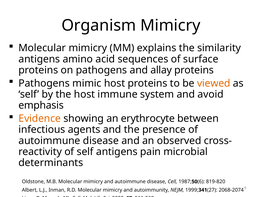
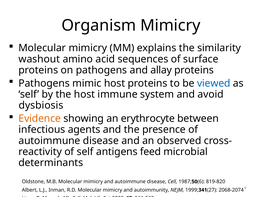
antigens at (39, 59): antigens -> washout
viewed colour: orange -> blue
emphasis: emphasis -> dysbiosis
pain: pain -> feed
